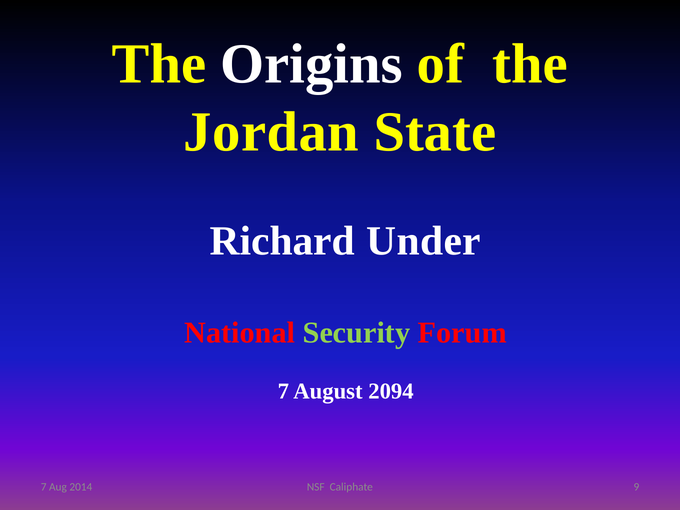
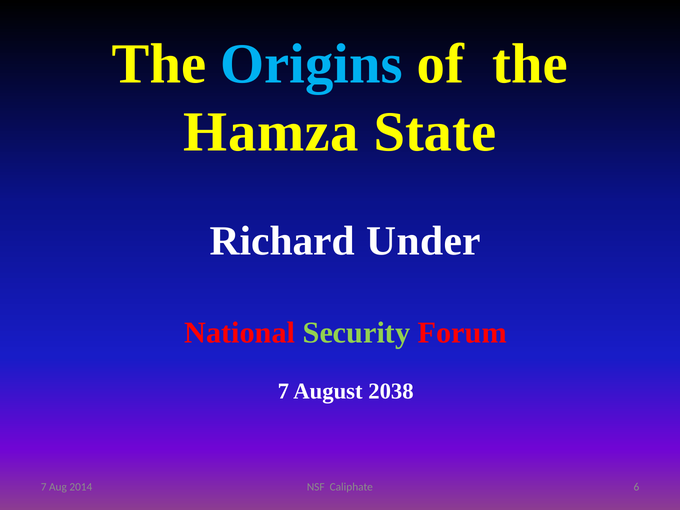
Origins colour: white -> light blue
Jordan: Jordan -> Hamza
2094: 2094 -> 2038
9: 9 -> 6
